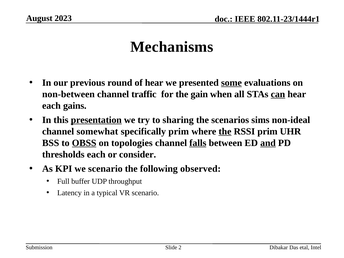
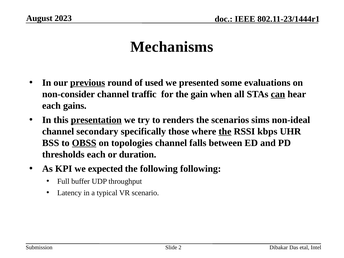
previous underline: none -> present
of hear: hear -> used
some underline: present -> none
non-between: non-between -> non-consider
sharing: sharing -> renders
somewhat: somewhat -> secondary
specifically prim: prim -> those
RSSI prim: prim -> kbps
falls underline: present -> none
and underline: present -> none
consider: consider -> duration
we scenario: scenario -> expected
following observed: observed -> following
